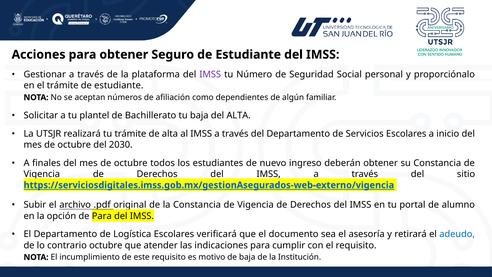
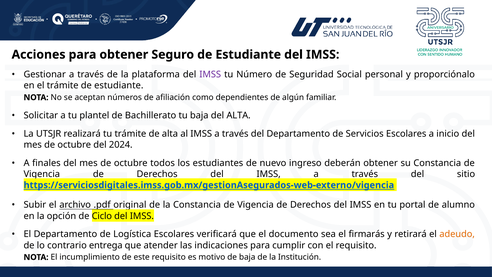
2030: 2030 -> 2024
de Para: Para -> Ciclo
asesoría: asesoría -> firmarás
adeudo colour: blue -> orange
contrario octubre: octubre -> entrega
